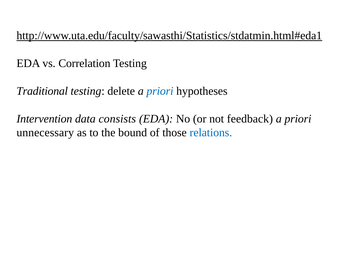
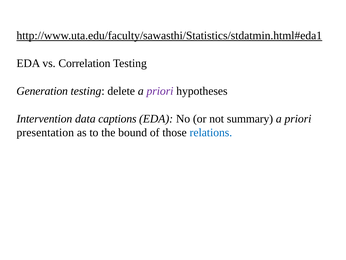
Traditional: Traditional -> Generation
priori at (160, 91) colour: blue -> purple
consists: consists -> captions
feedback: feedback -> summary
unnecessary: unnecessary -> presentation
